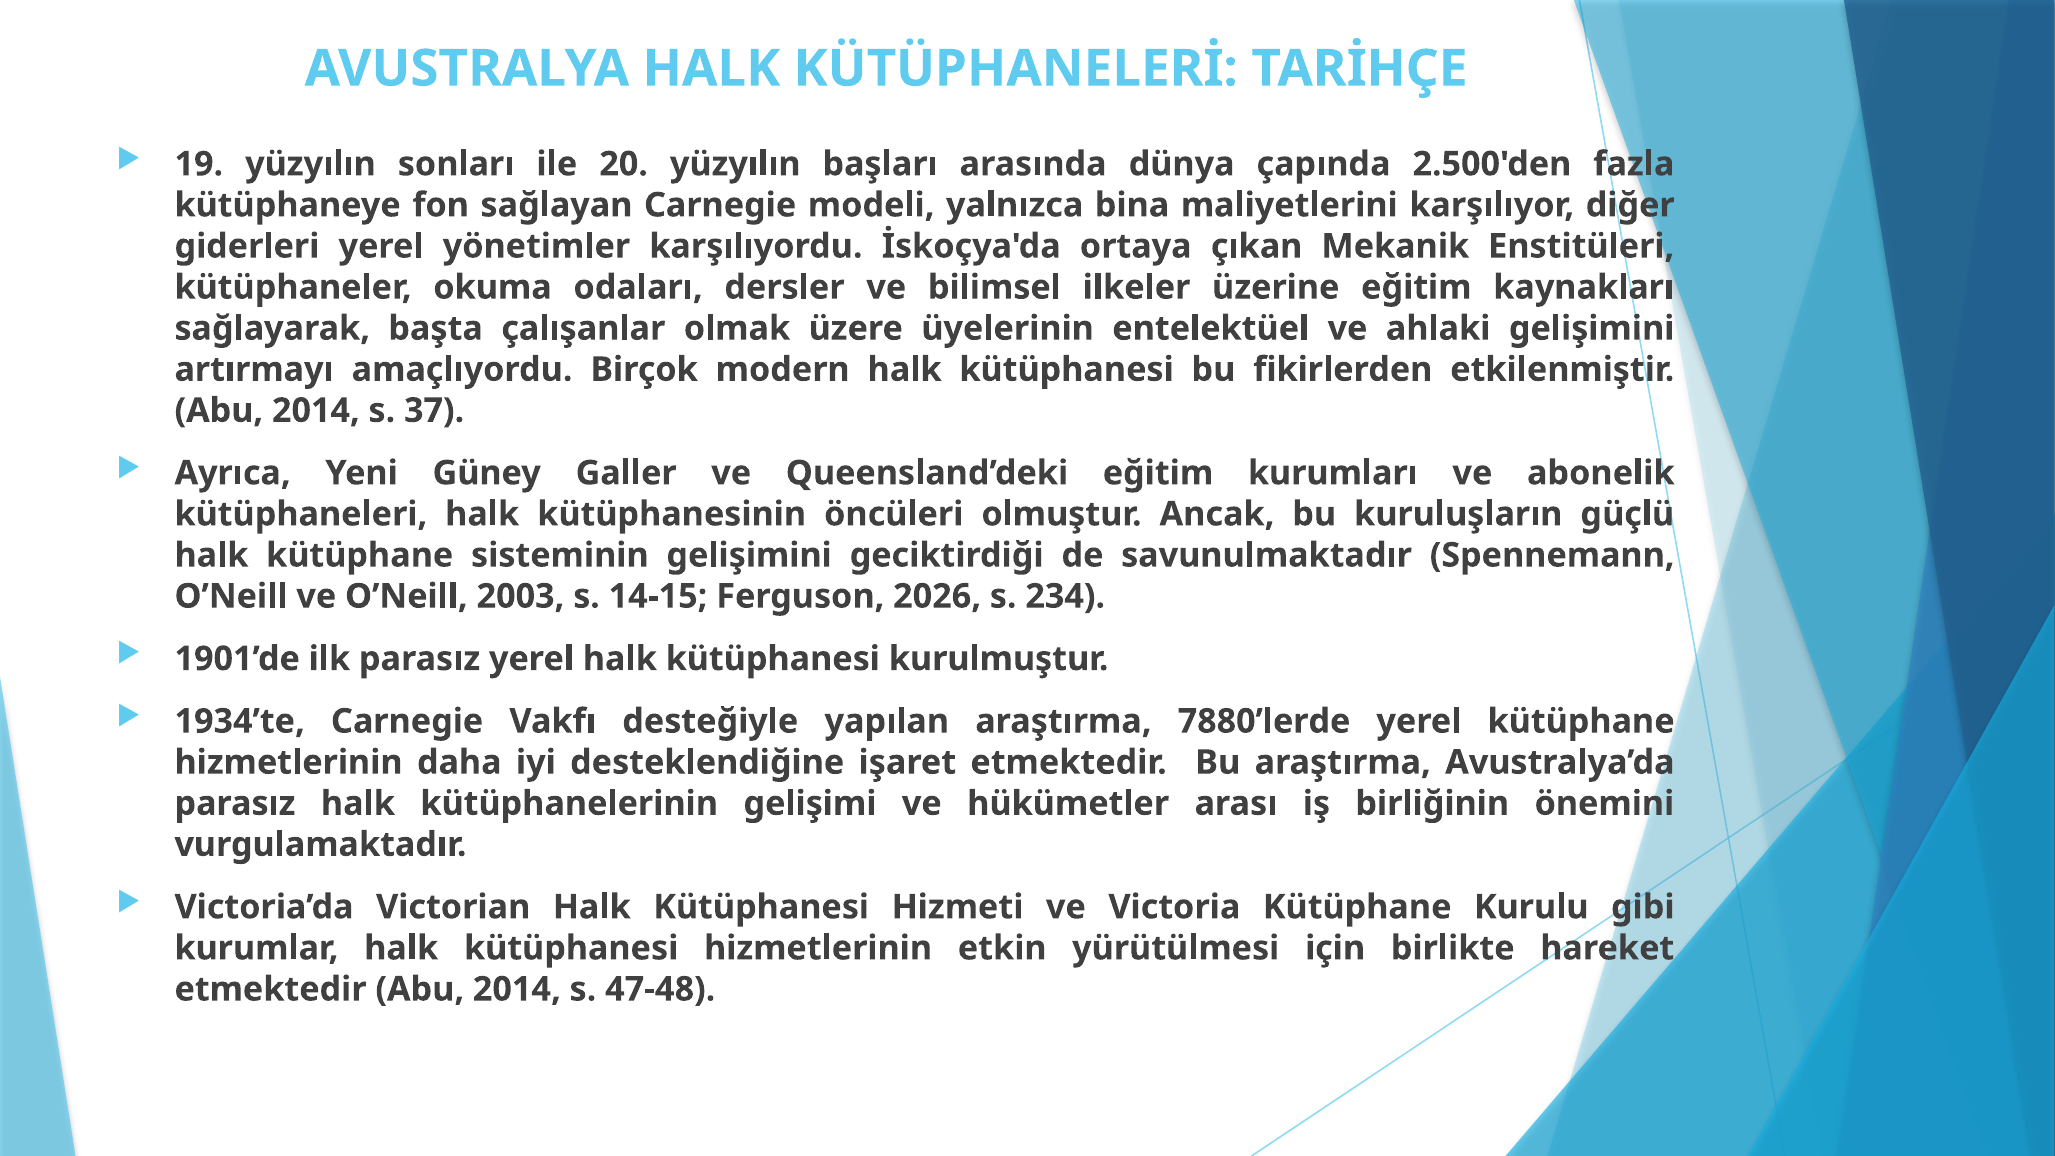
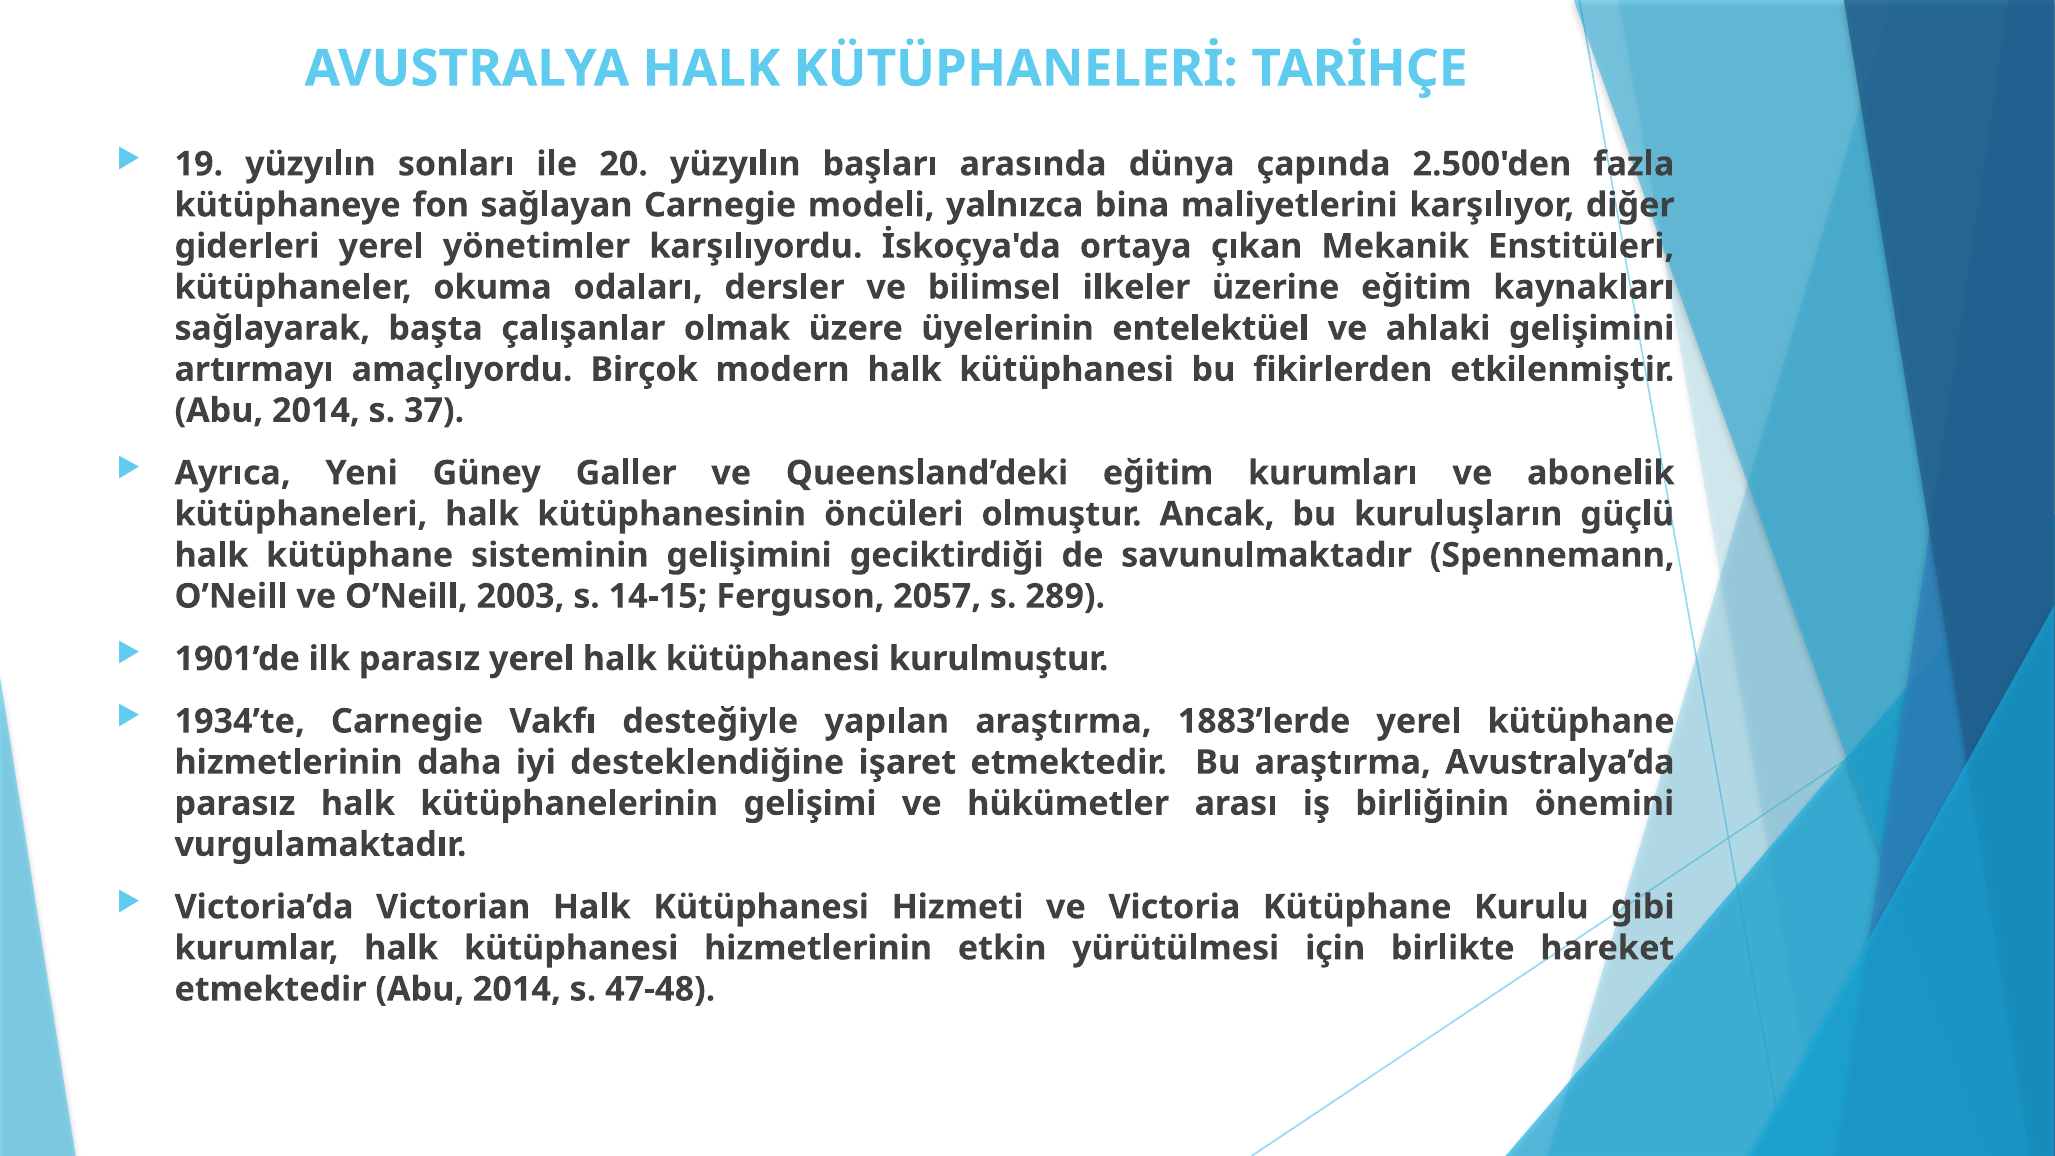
2026: 2026 -> 2057
234: 234 -> 289
7880’lerde: 7880’lerde -> 1883’lerde
